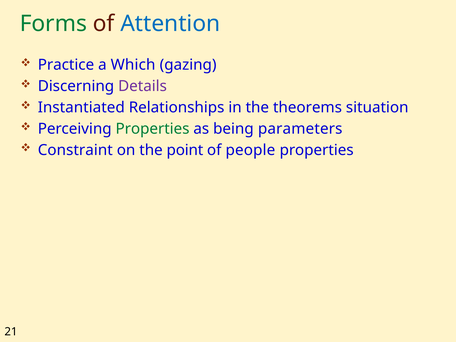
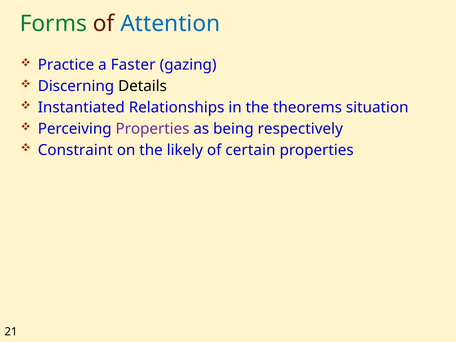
Which: Which -> Faster
Details colour: purple -> black
Properties at (153, 129) colour: green -> purple
parameters: parameters -> respectively
point: point -> likely
people: people -> certain
